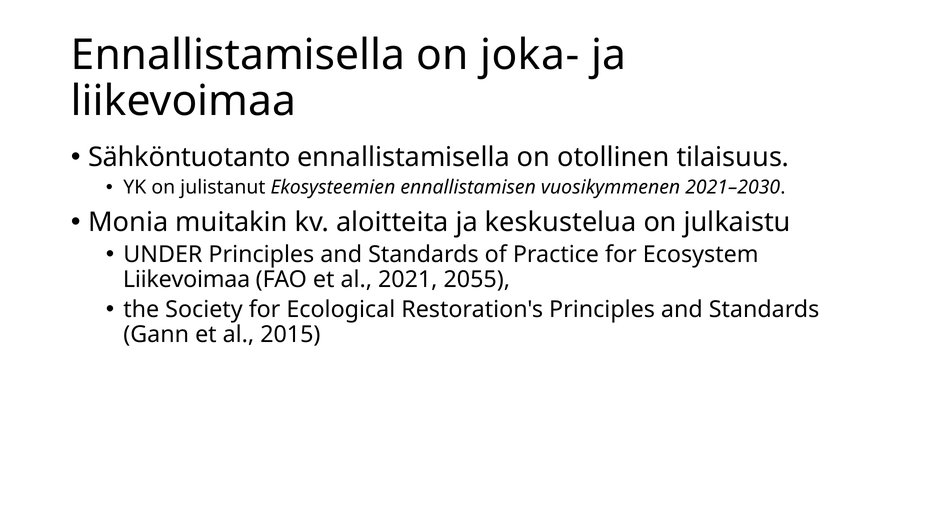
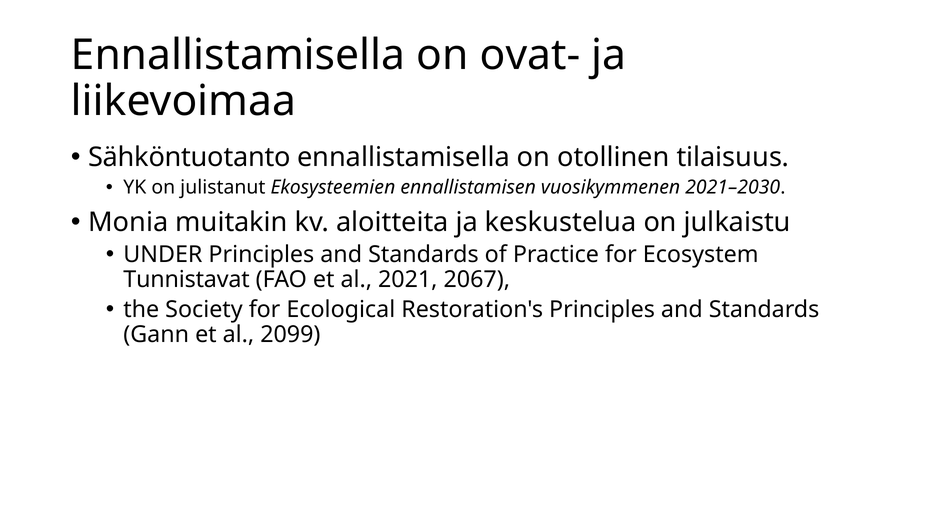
joka-: joka- -> ovat-
Liikevoimaa at (187, 279): Liikevoimaa -> Tunnistavat
2055: 2055 -> 2067
2015: 2015 -> 2099
